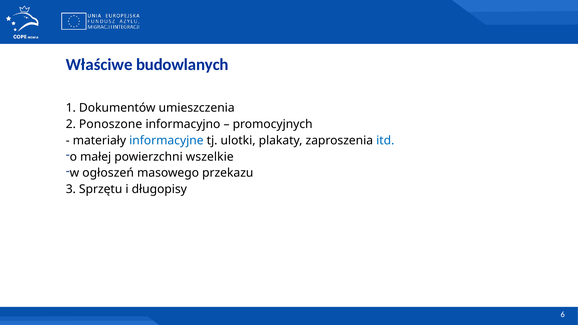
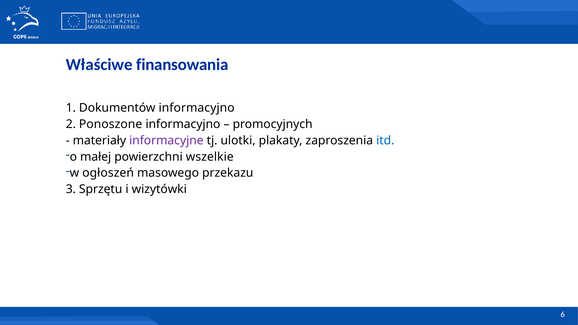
budowlanych: budowlanych -> finansowania
Dokumentów umieszczenia: umieszczenia -> informacyjno
informacyjne colour: blue -> purple
długopisy: długopisy -> wizytówki
